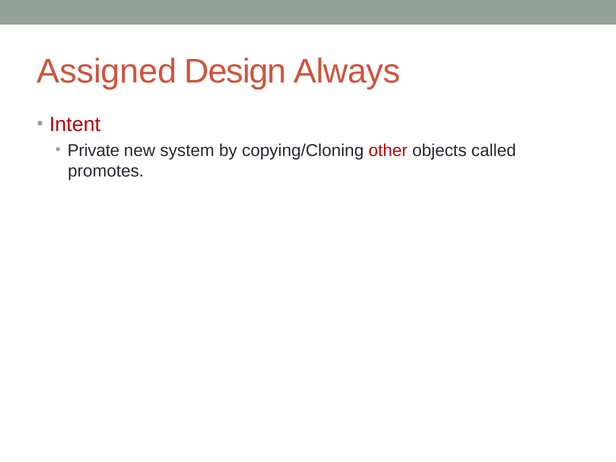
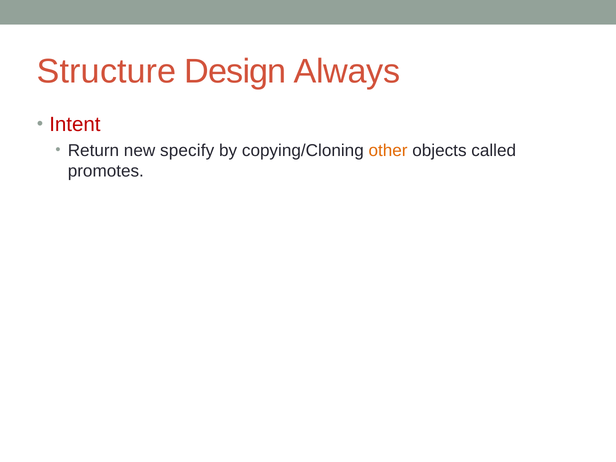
Assigned: Assigned -> Structure
Private: Private -> Return
system: system -> specify
other colour: red -> orange
